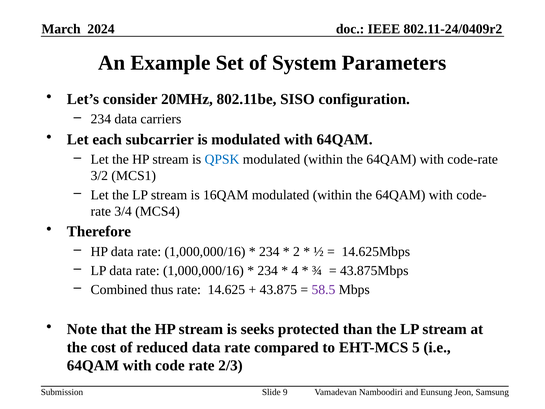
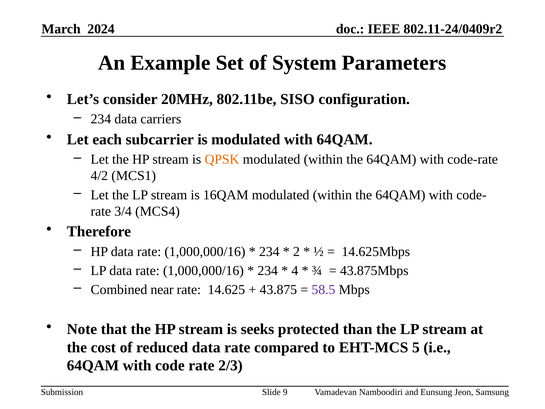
QPSK colour: blue -> orange
3/2: 3/2 -> 4/2
thus: thus -> near
